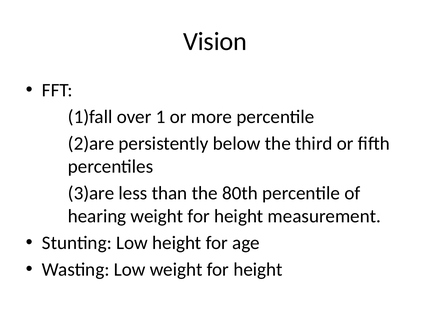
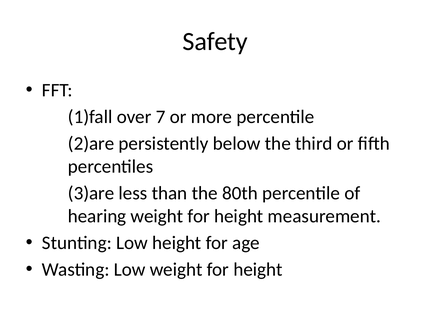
Vision: Vision -> Safety
1: 1 -> 7
